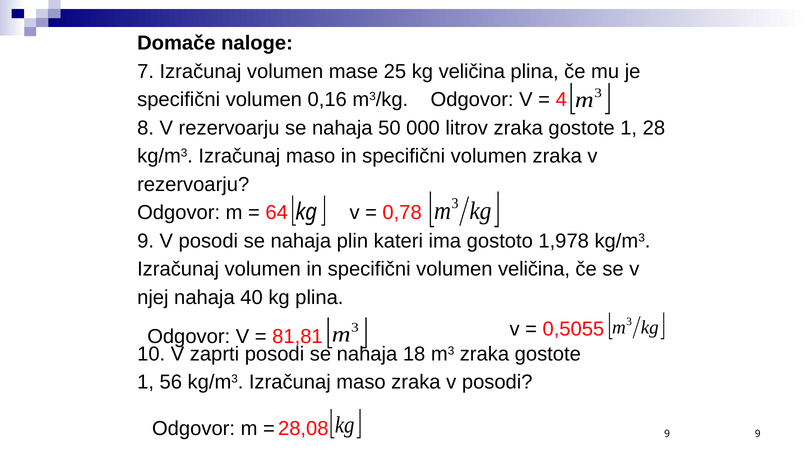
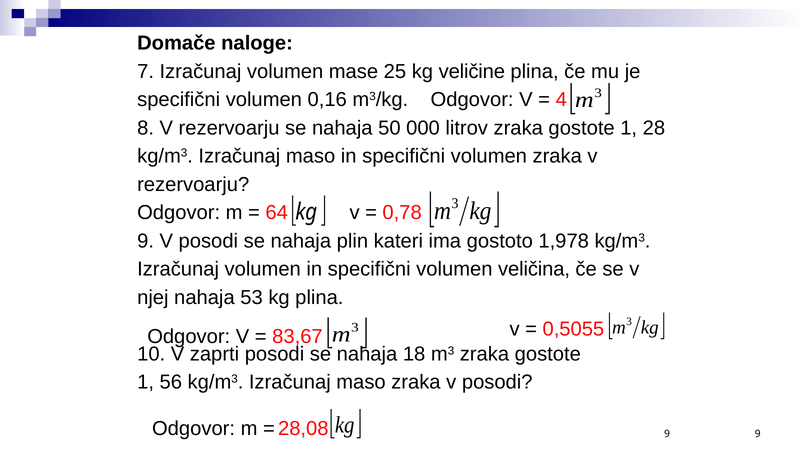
kg veličina: veličina -> veličine
40: 40 -> 53
81,81: 81,81 -> 83,67
